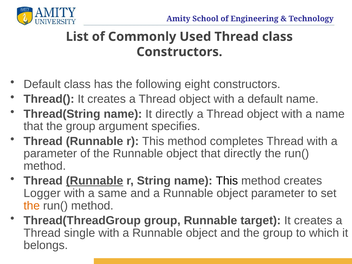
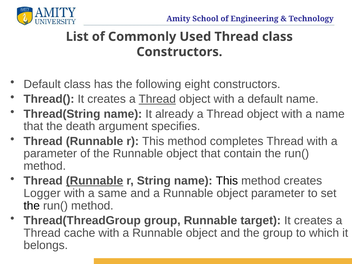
Thread at (157, 99) underline: none -> present
It directly: directly -> already
that the group: group -> death
that directly: directly -> contain
the at (32, 206) colour: orange -> black
single: single -> cache
